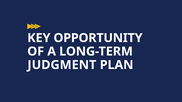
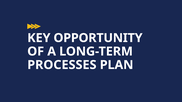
JUDGMENT: JUDGMENT -> PROCESSES
